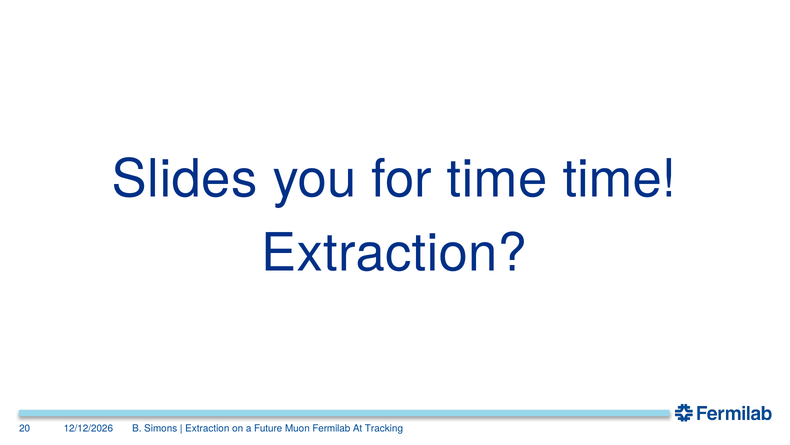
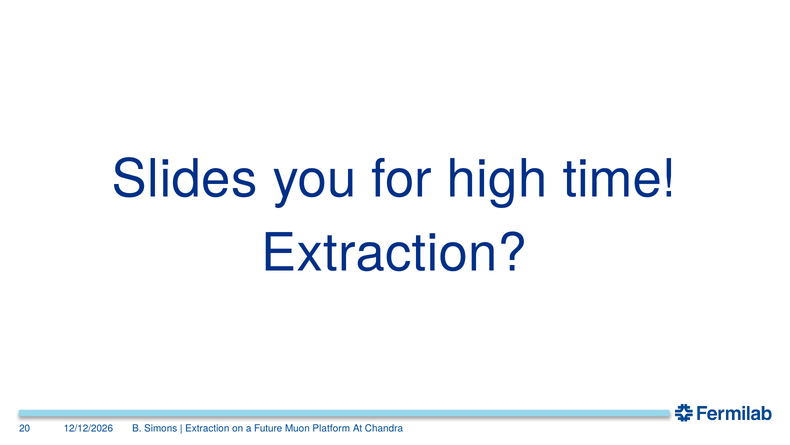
for time: time -> high
Fermilab: Fermilab -> Platform
Tracking: Tracking -> Chandra
